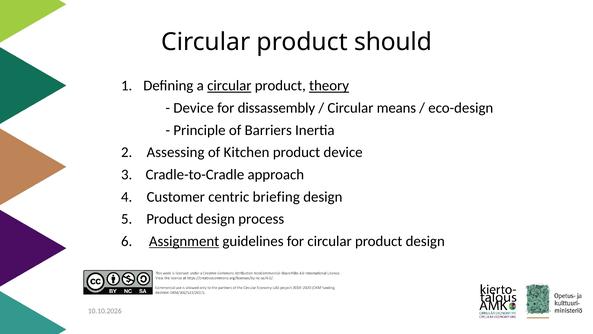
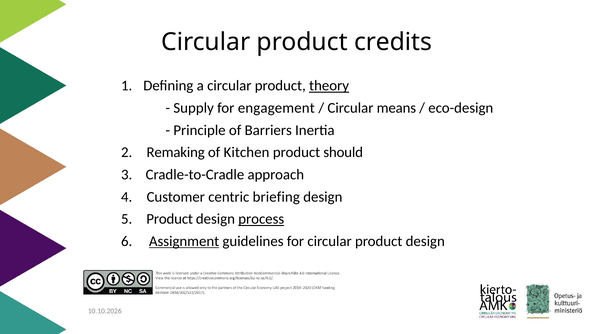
should: should -> credits
circular at (229, 86) underline: present -> none
Device at (194, 108): Device -> Supply
dissassembly: dissassembly -> engagement
Assessing: Assessing -> Remaking
product device: device -> should
process underline: none -> present
